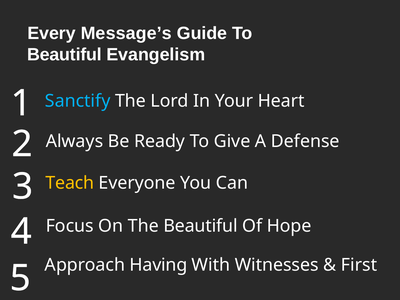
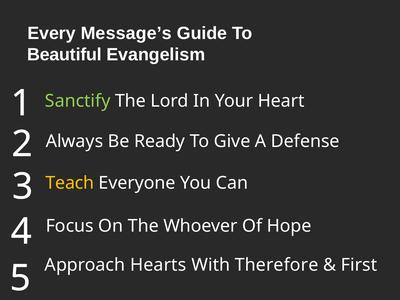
Sanctify colour: light blue -> light green
The Beautiful: Beautiful -> Whoever
Having: Having -> Hearts
Witnesses: Witnesses -> Therefore
